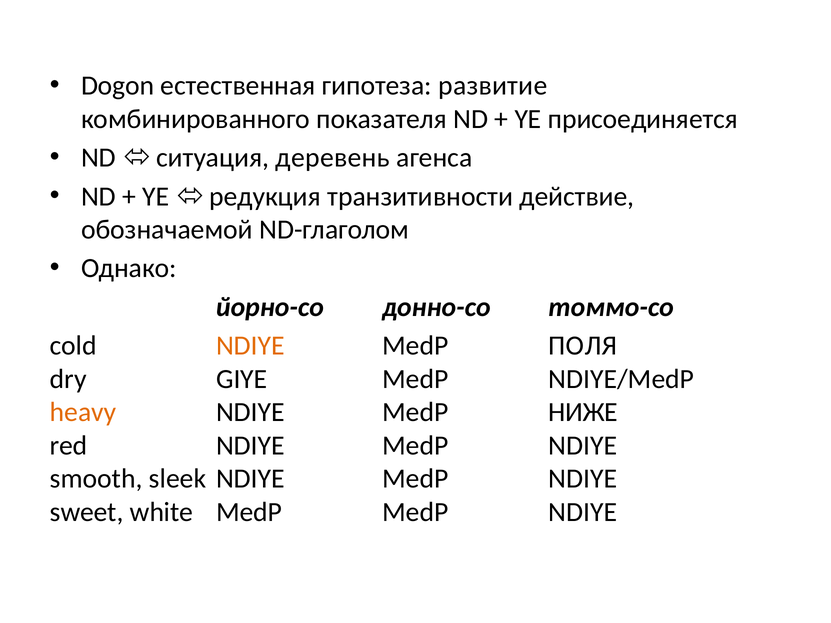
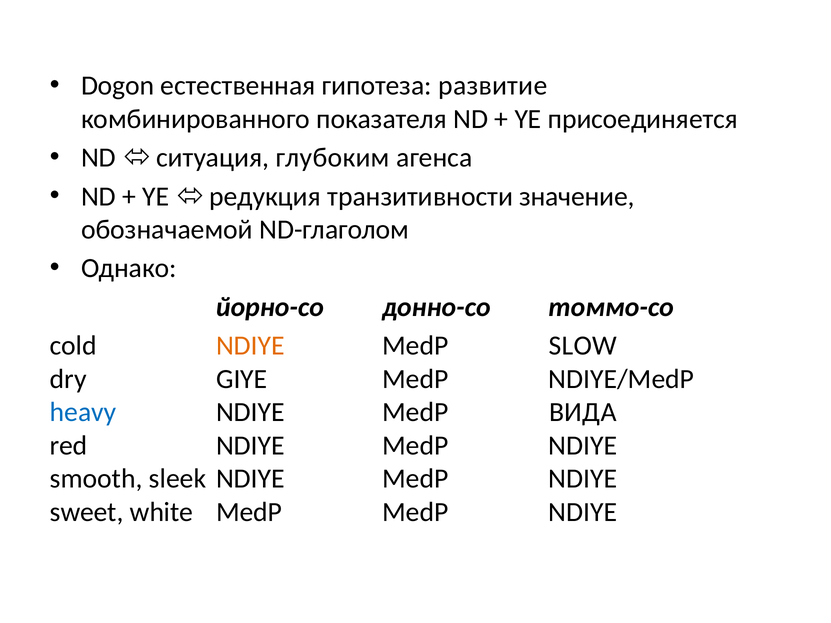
деревень: деревень -> глубоким
действие: действие -> значение
ПОЛЯ: ПОЛЯ -> SLOW
heavy colour: orange -> blue
НИЖЕ: НИЖЕ -> ВИДА
